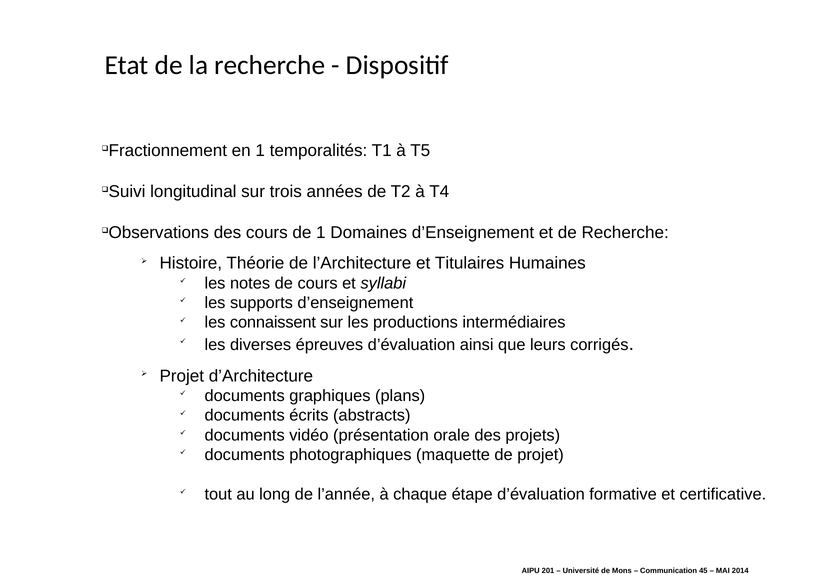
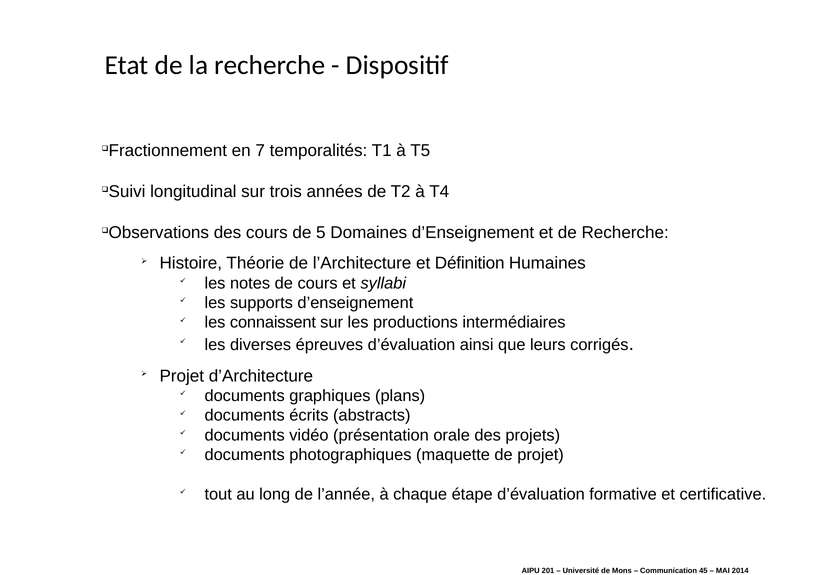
en 1: 1 -> 7
de 1: 1 -> 5
Titulaires: Titulaires -> Définition
